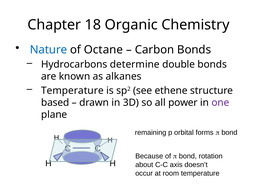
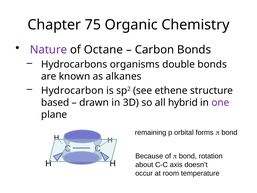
18: 18 -> 75
Nature colour: blue -> purple
determine: determine -> organisms
Temperature at (72, 90): Temperature -> Hydrocarbon
power: power -> hybrid
